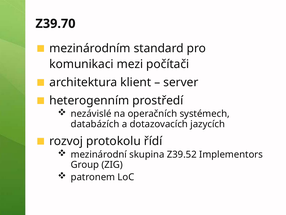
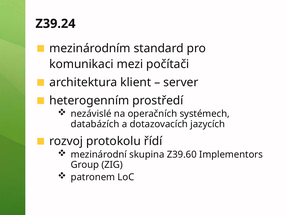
Z39.70: Z39.70 -> Z39.24
Z39.52: Z39.52 -> Z39.60
